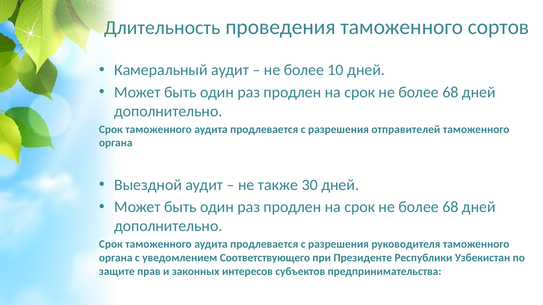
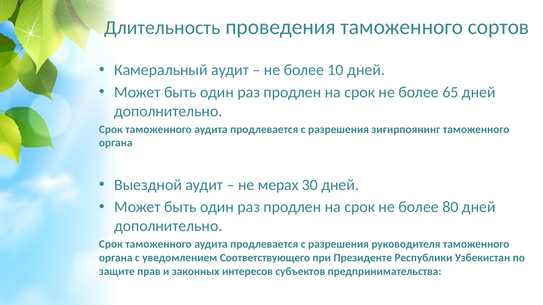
68 at (450, 92): 68 -> 65
отправителей: отправителей -> зиғирпоянинг
также: также -> мерах
68 at (450, 207): 68 -> 80
